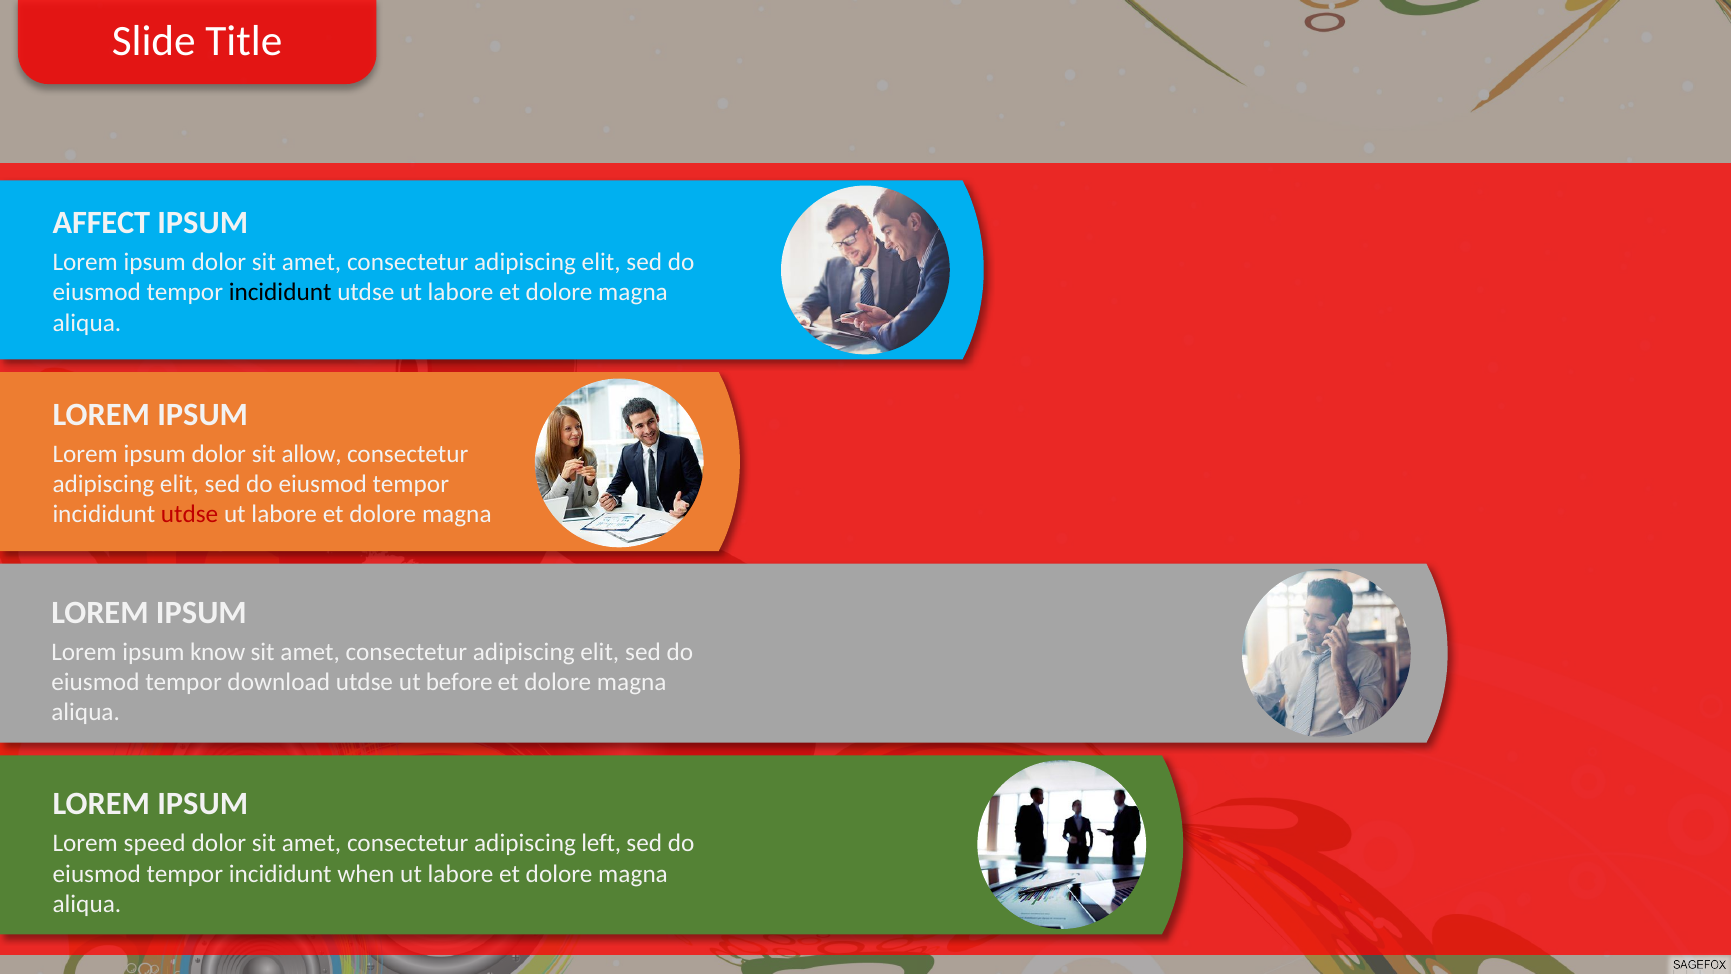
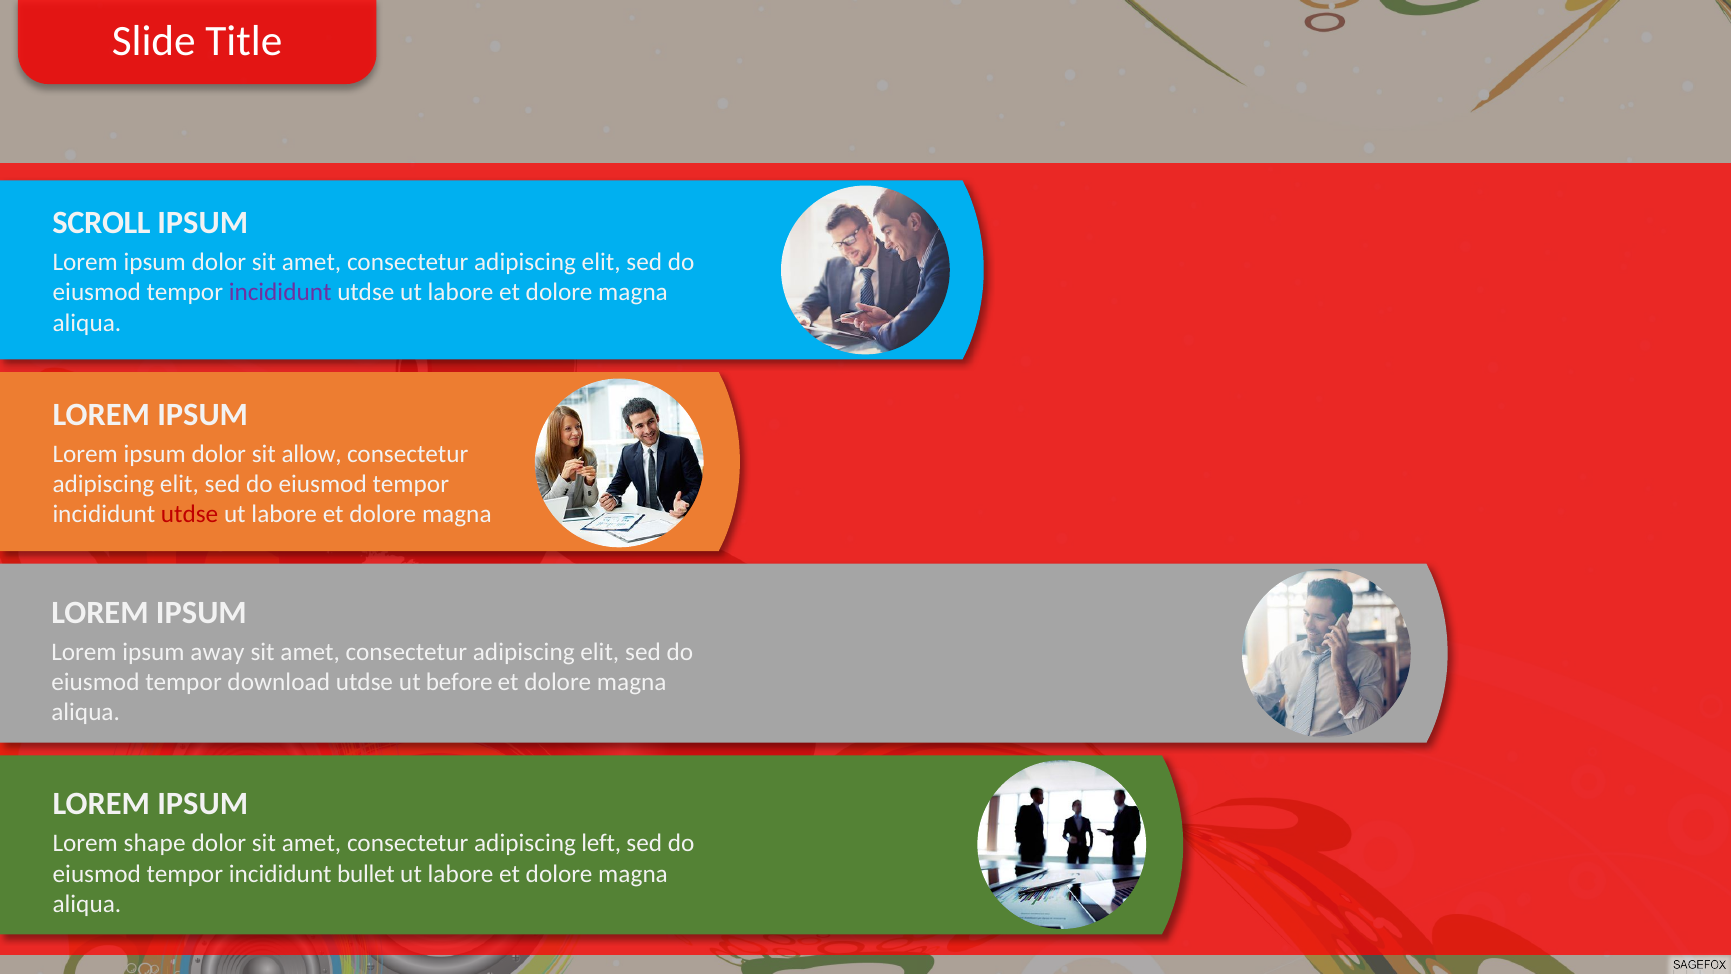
AFFECT: AFFECT -> SCROLL
incididunt at (280, 292) colour: black -> purple
know: know -> away
speed: speed -> shape
when: when -> bullet
